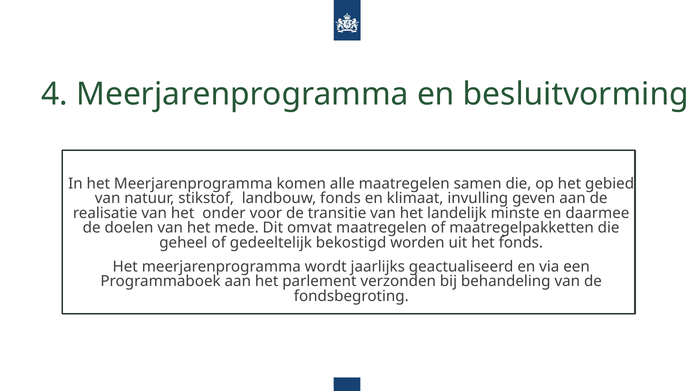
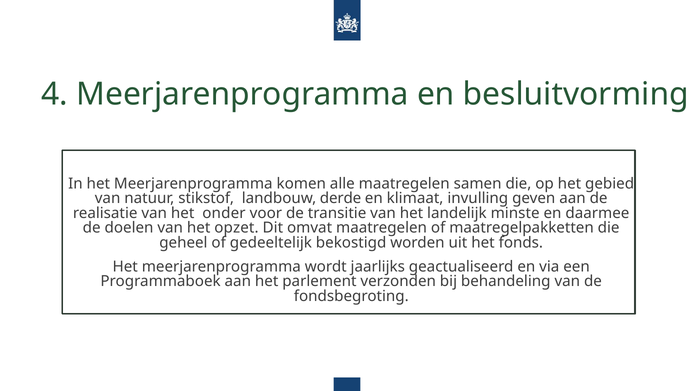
landbouw fonds: fonds -> derde
mede: mede -> opzet
